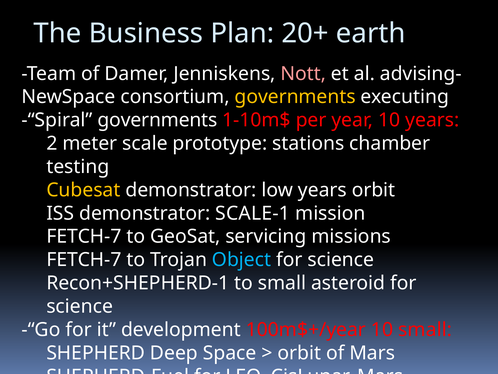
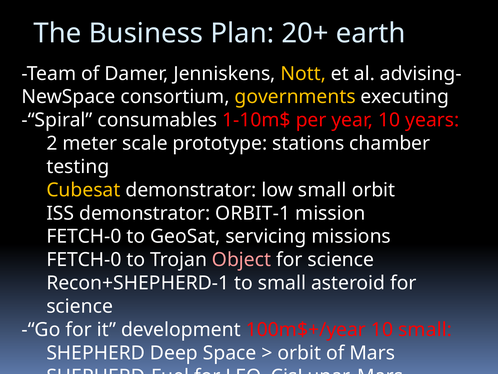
Nott colour: pink -> yellow
-“Spiral governments: governments -> consumables
low years: years -> small
SCALE-1: SCALE-1 -> ORBIT-1
FETCH-7 at (84, 236): FETCH-7 -> FETCH-0
FETCH-7 at (84, 260): FETCH-7 -> FETCH-0
Object colour: light blue -> pink
